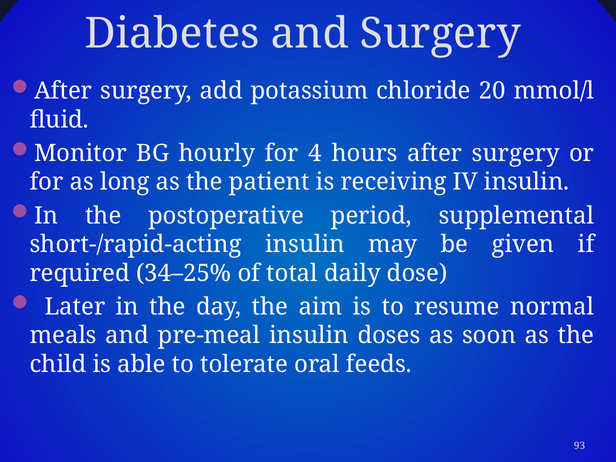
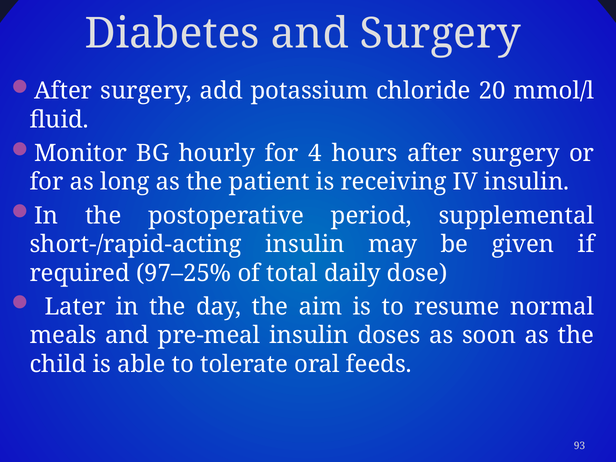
34–25%: 34–25% -> 97–25%
